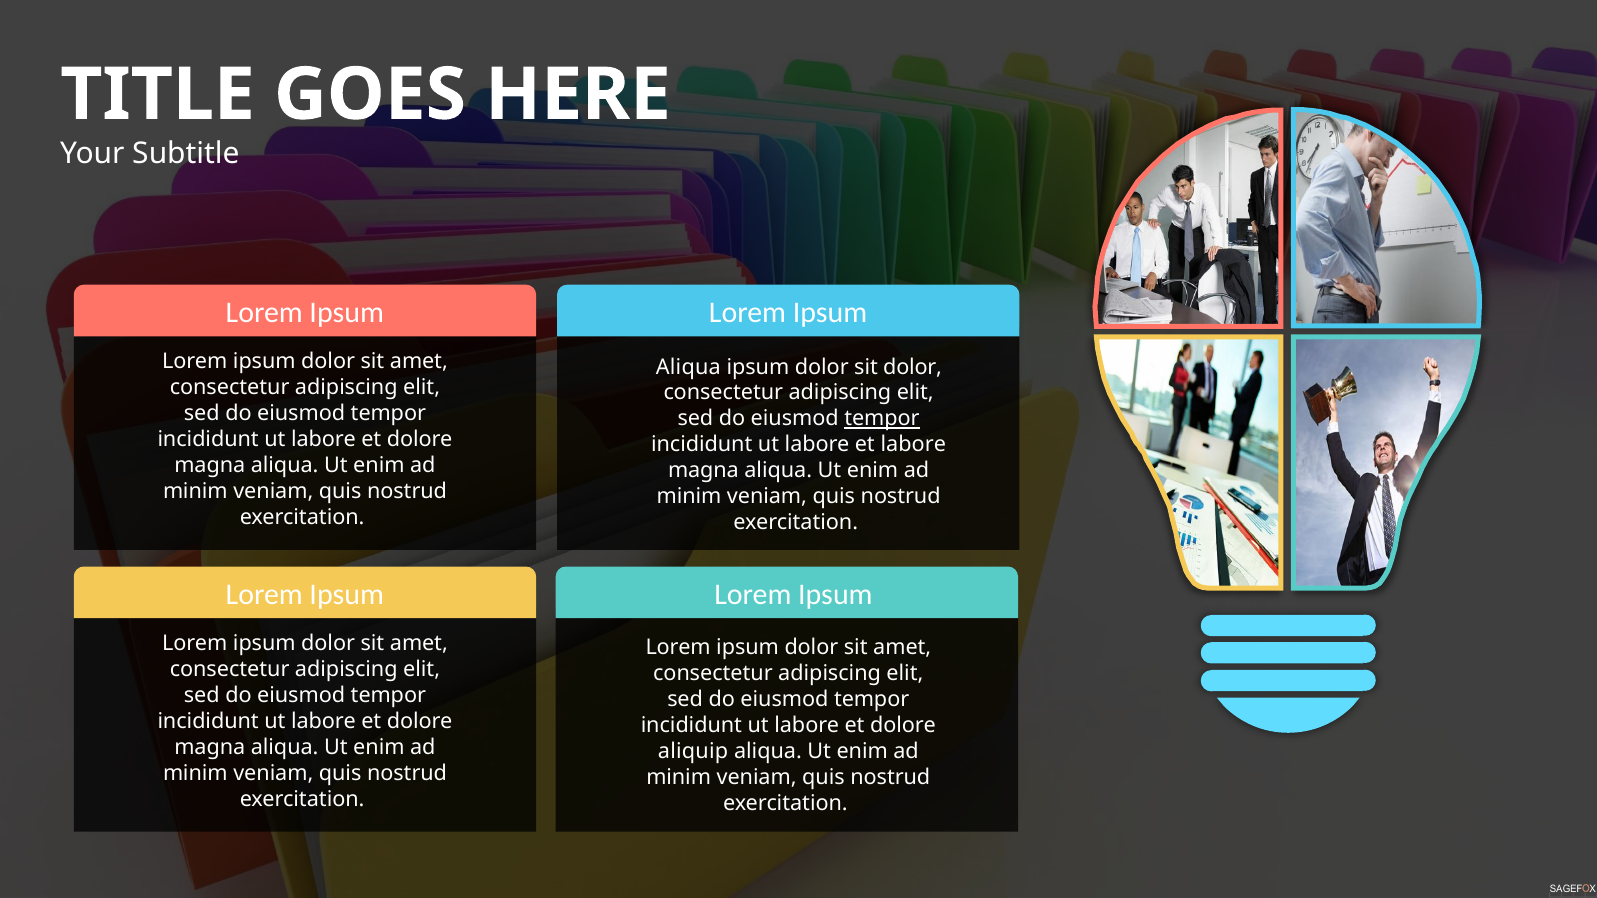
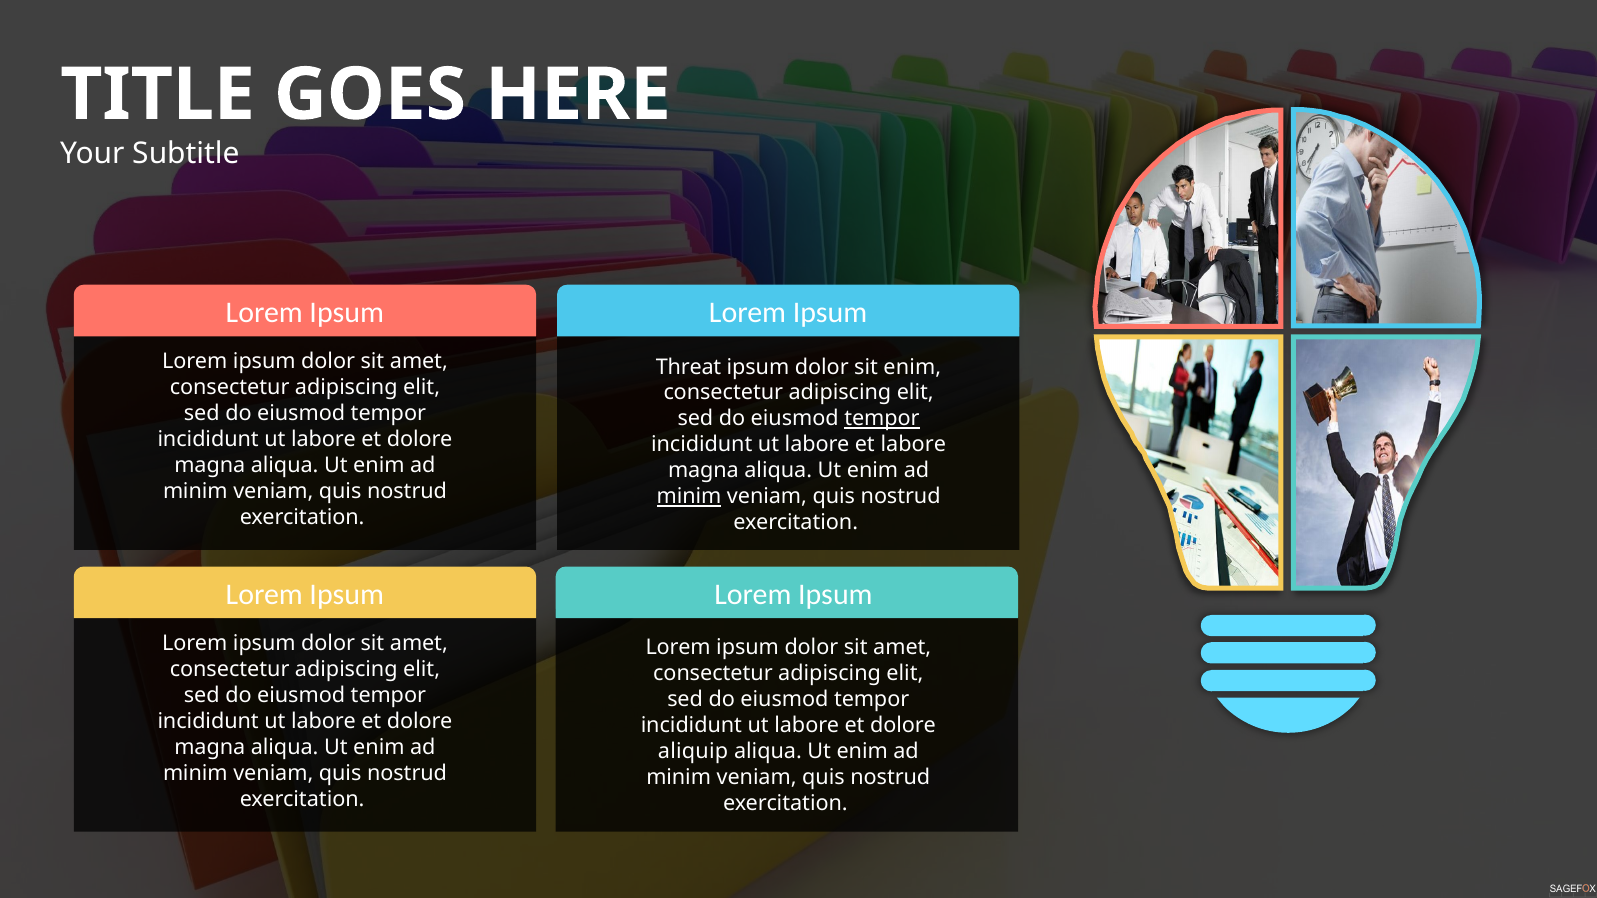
Aliqua at (688, 367): Aliqua -> Threat
sit dolor: dolor -> enim
minim at (689, 497) underline: none -> present
